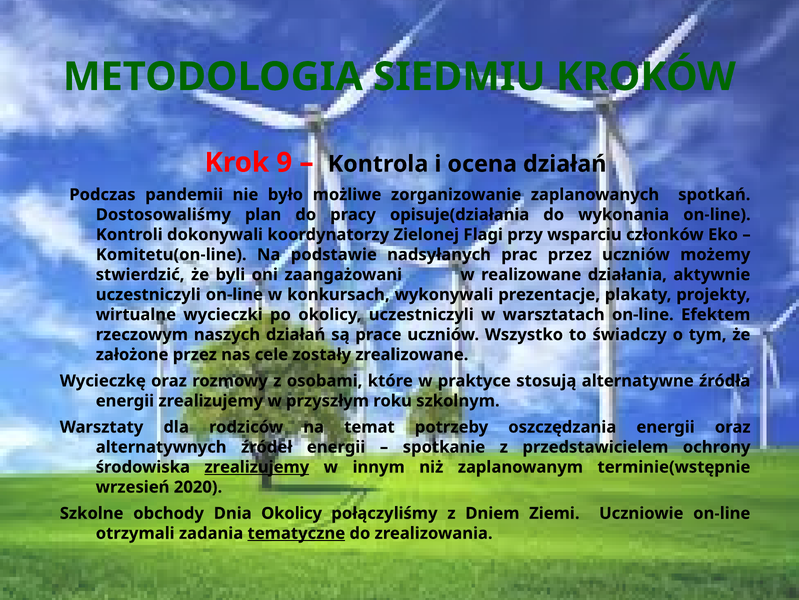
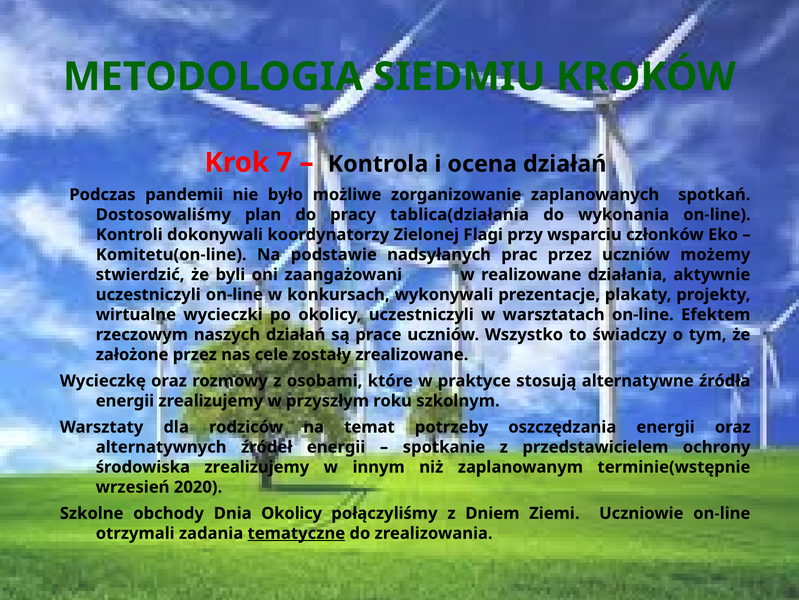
9: 9 -> 7
opisuje(działania: opisuje(działania -> tablica(działania
zrealizujemy at (257, 467) underline: present -> none
